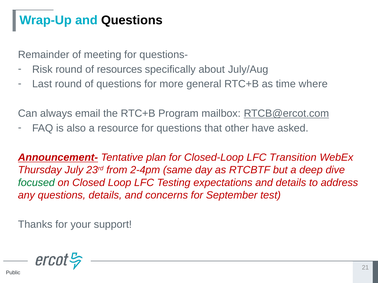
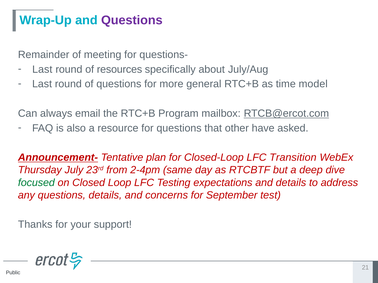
Questions at (132, 20) colour: black -> purple
Risk at (42, 69): Risk -> Last
where: where -> model
